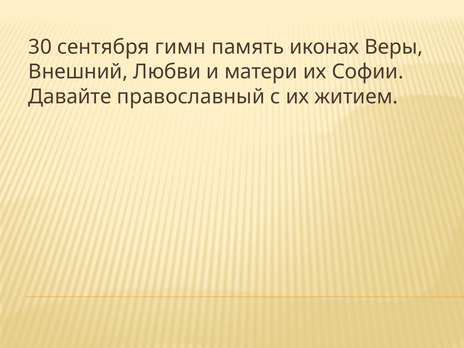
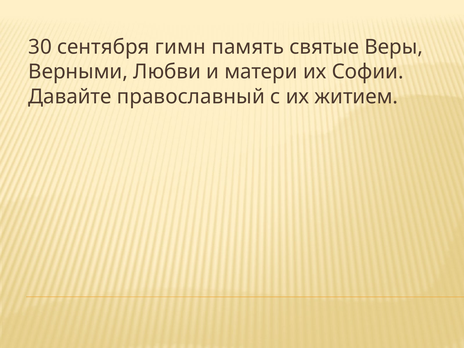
иконах: иконах -> святые
Внешний: Внешний -> Верными
